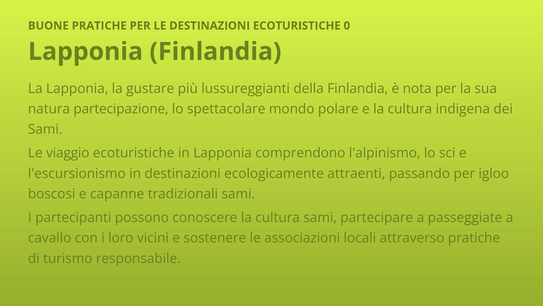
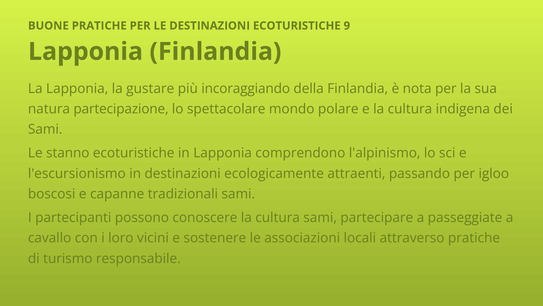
0: 0 -> 9
lussureggianti: lussureggianti -> incoraggiando
viaggio: viaggio -> stanno
